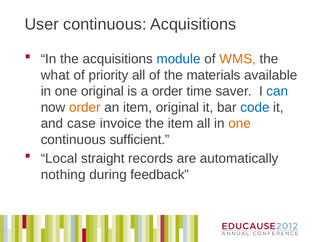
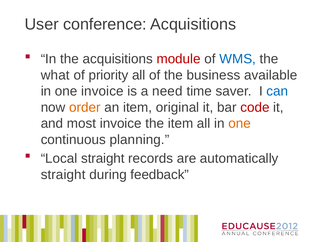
User continuous: continuous -> conference
module colour: blue -> red
WMS colour: orange -> blue
materials: materials -> business
one original: original -> invoice
a order: order -> need
code colour: blue -> red
case: case -> most
sufficient: sufficient -> planning
nothing at (63, 175): nothing -> straight
